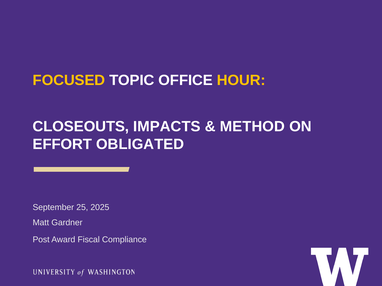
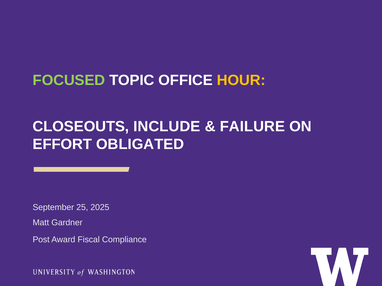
FOCUSED colour: yellow -> light green
IMPACTS: IMPACTS -> INCLUDE
METHOD: METHOD -> FAILURE
